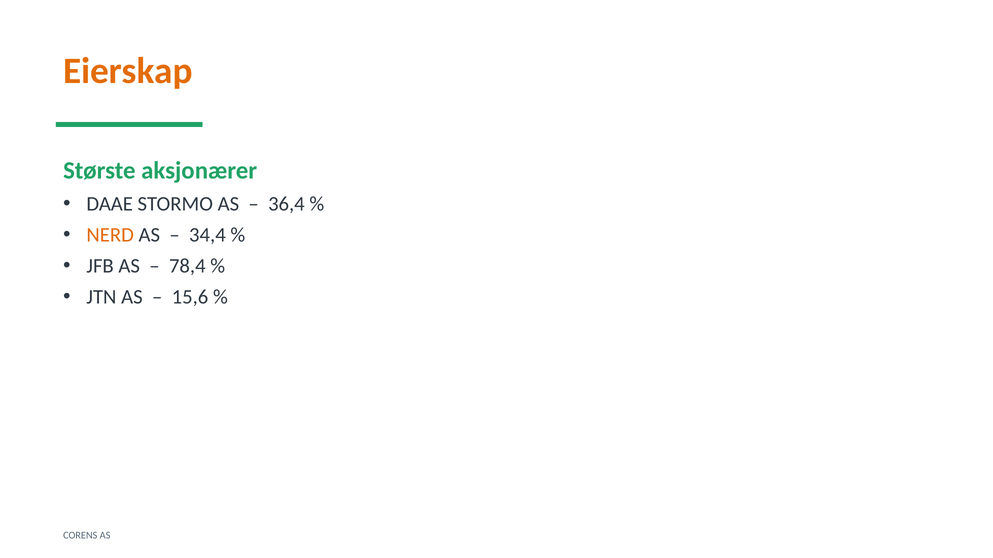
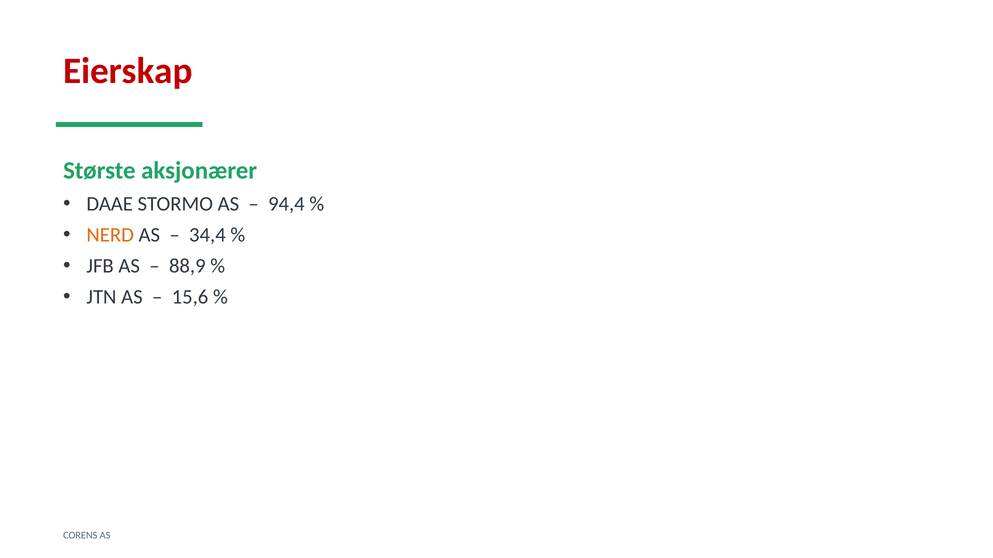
Eierskap colour: orange -> red
36,4: 36,4 -> 94,4
78,4: 78,4 -> 88,9
